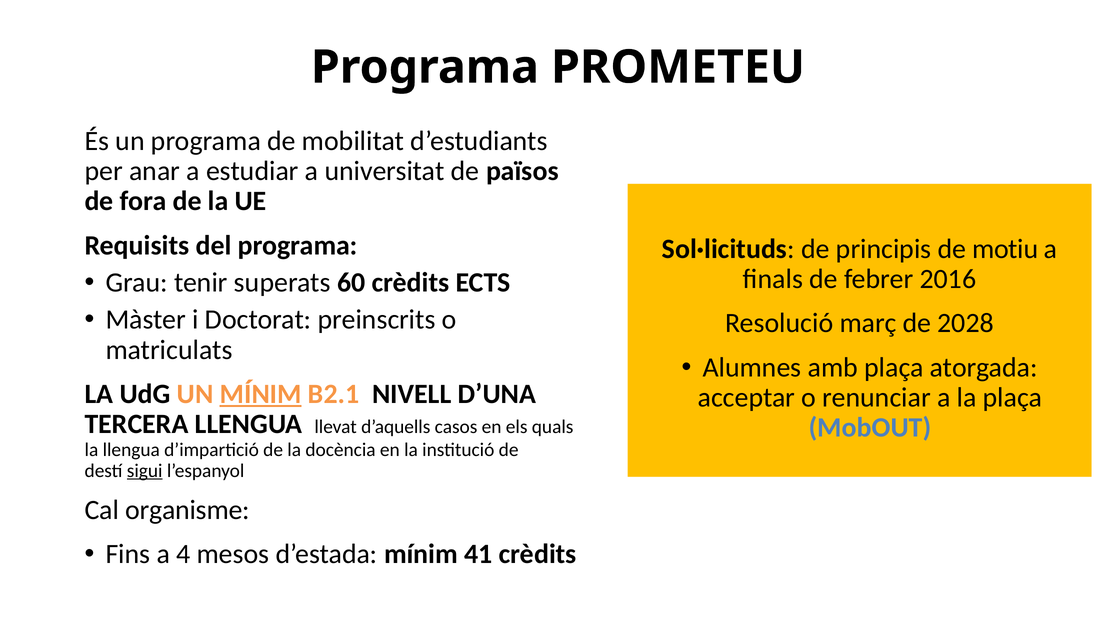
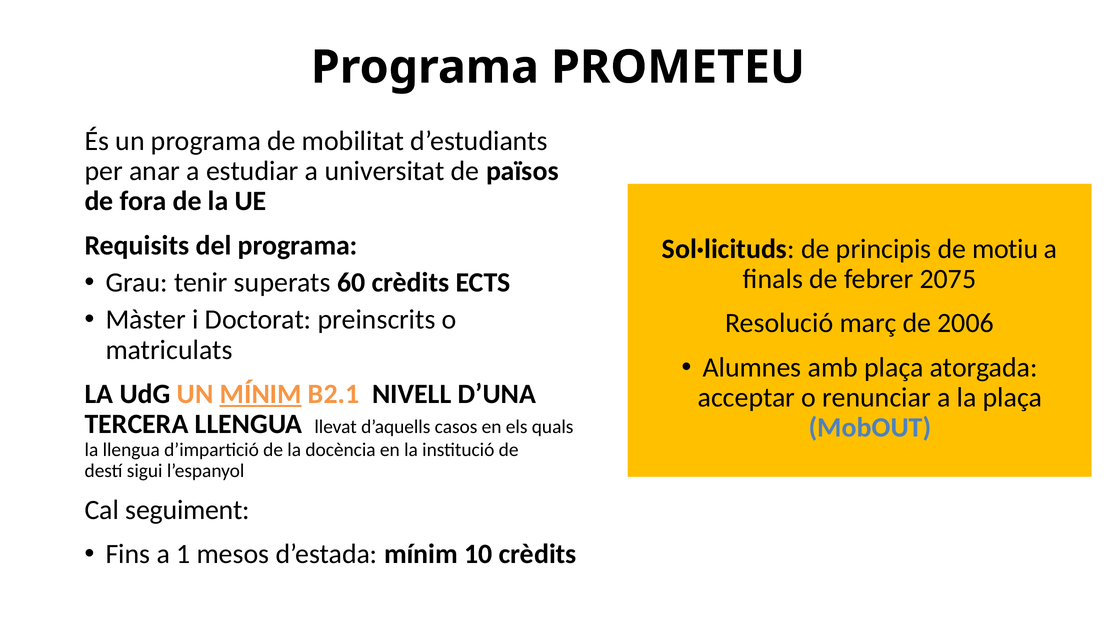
2016: 2016 -> 2075
2028: 2028 -> 2006
sigui underline: present -> none
organisme: organisme -> seguiment
4: 4 -> 1
41: 41 -> 10
